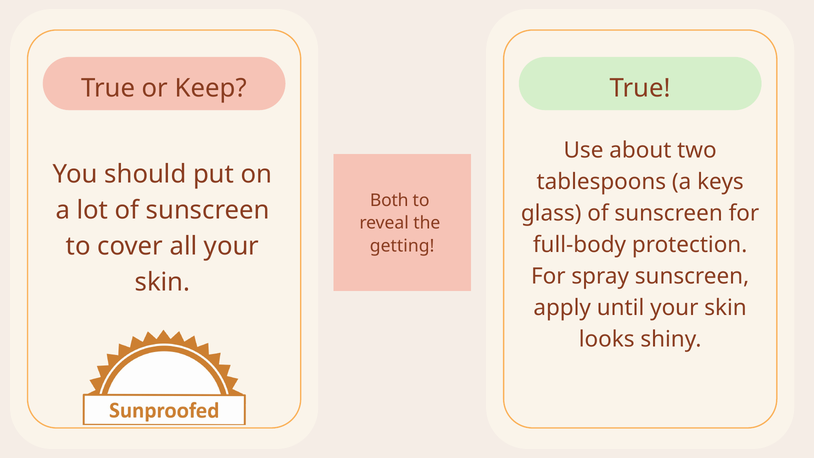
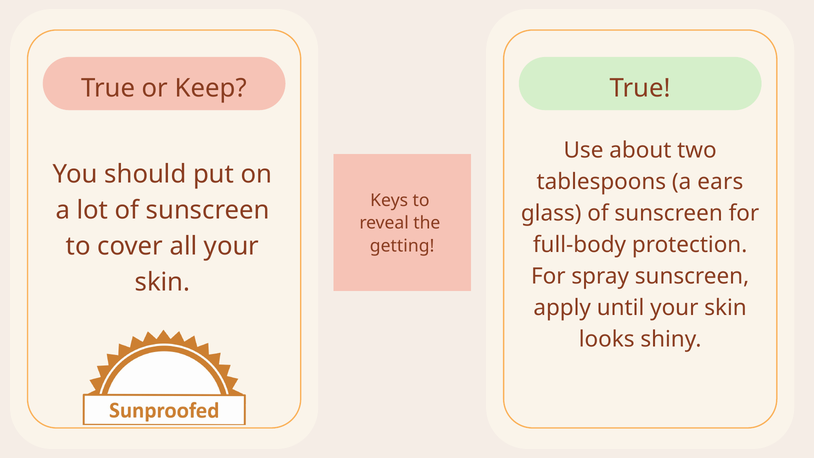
keys: keys -> ears
Both: Both -> Keys
